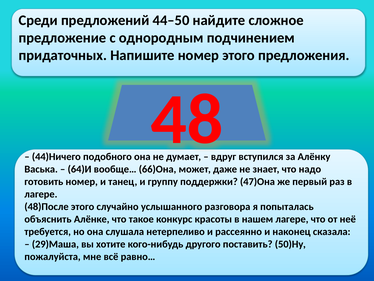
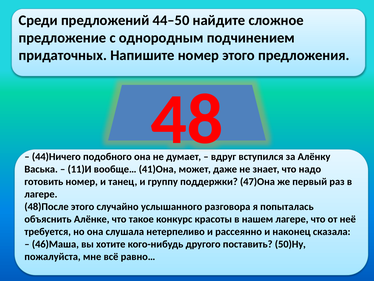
64)И: 64)И -> 11)И
66)Она: 66)Она -> 41)Она
29)Маша: 29)Маша -> 46)Маша
